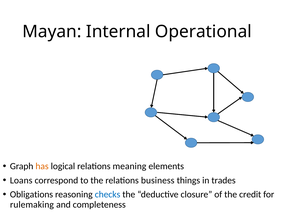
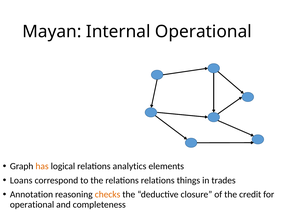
meaning: meaning -> analytics
relations business: business -> relations
Obligations: Obligations -> Annotation
checks colour: blue -> orange
rulemaking at (32, 205): rulemaking -> operational
